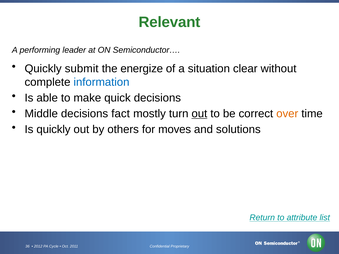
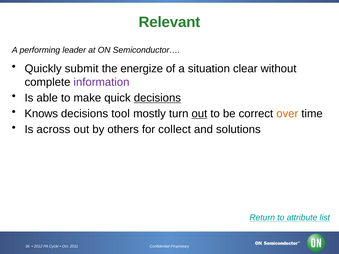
information colour: blue -> purple
decisions at (157, 98) underline: none -> present
Middle: Middle -> Knows
fact: fact -> tool
Is quickly: quickly -> across
moves: moves -> collect
